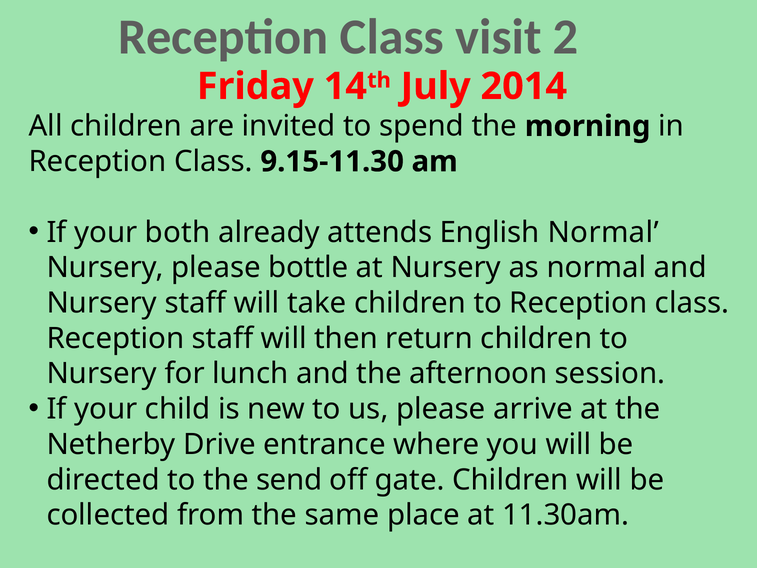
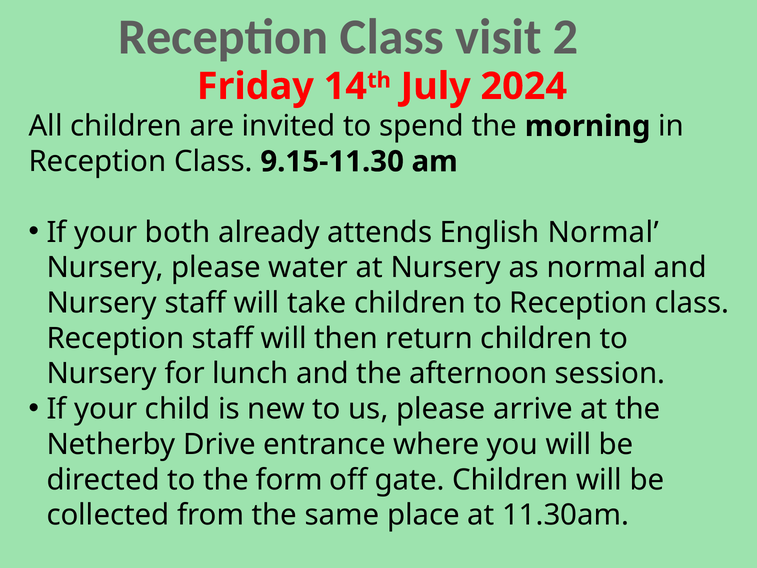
2014: 2014 -> 2024
bottle: bottle -> water
send: send -> form
